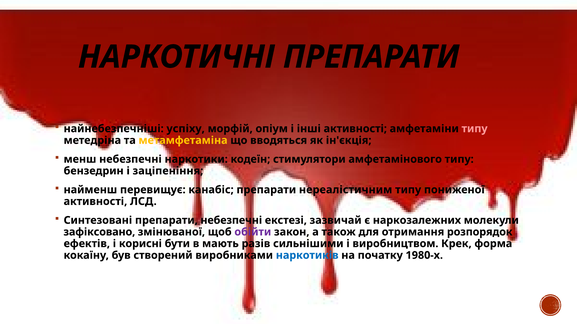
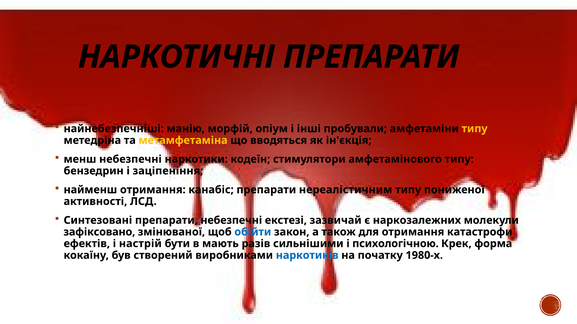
успіху: успіху -> манію
інші активності: активності -> пробували
типу at (475, 129) colour: pink -> yellow
найменш перевищує: перевищує -> отримання
обійти colour: purple -> blue
розпорядок: розпорядок -> катастрофи
корисні: корисні -> настрій
виробництвом: виробництвом -> психологічною
